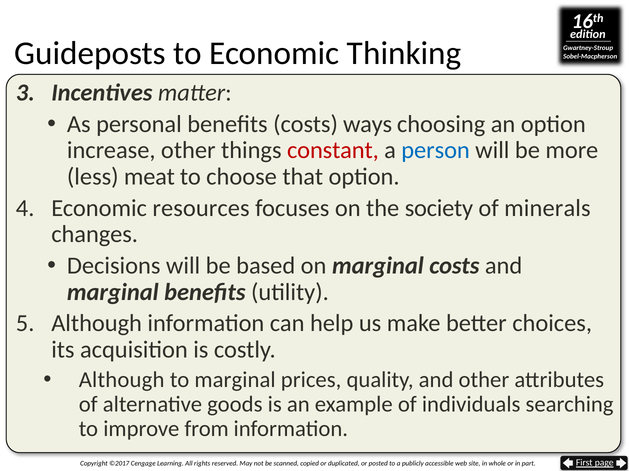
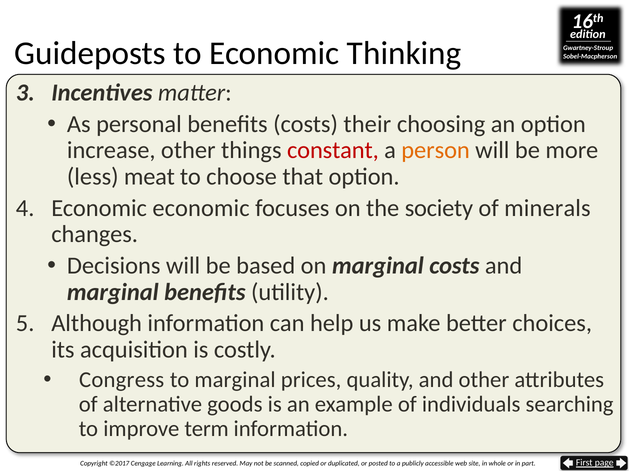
ways: ways -> their
person colour: blue -> orange
Economic resources: resources -> economic
Although at (122, 380): Although -> Congress
from: from -> term
